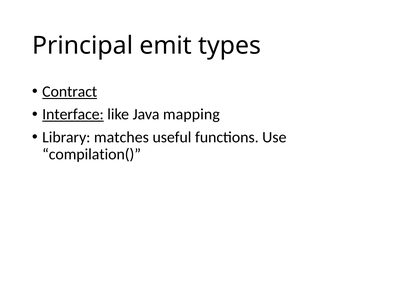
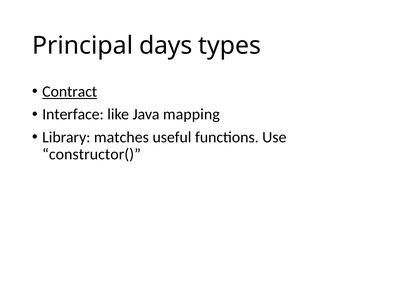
emit: emit -> days
Interface underline: present -> none
compilation(: compilation( -> constructor(
